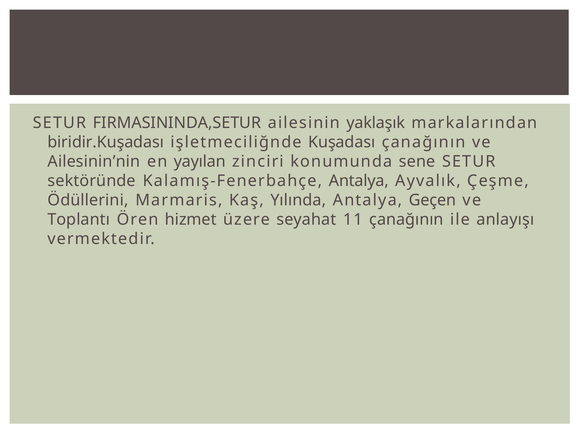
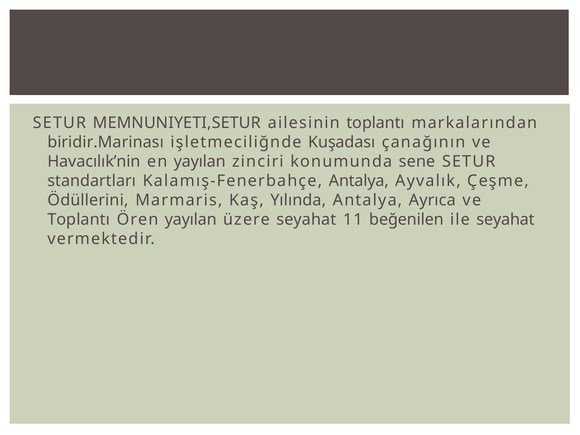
FIRMASININDA,SETUR: FIRMASININDA,SETUR -> MEMNUNIYETI,SETUR
ailesinin yaklaşık: yaklaşık -> toplantı
biridir.Kuşadası: biridir.Kuşadası -> biridir.Marinası
Ailesinin’nin: Ailesinin’nin -> Havacılık’nin
sektöründe: sektöründe -> standartları
Geçen: Geçen -> Ayrıca
Ören hizmet: hizmet -> yayılan
11 çanağının: çanağının -> beğenilen
ile anlayışı: anlayışı -> seyahat
